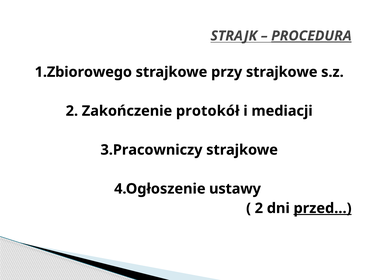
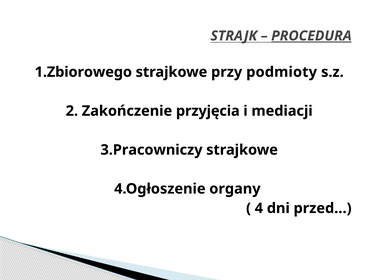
przy strajkowe: strajkowe -> podmioty
protokół: protokół -> przyjęcia
ustawy: ustawy -> organy
2 at (259, 209): 2 -> 4
przed… underline: present -> none
